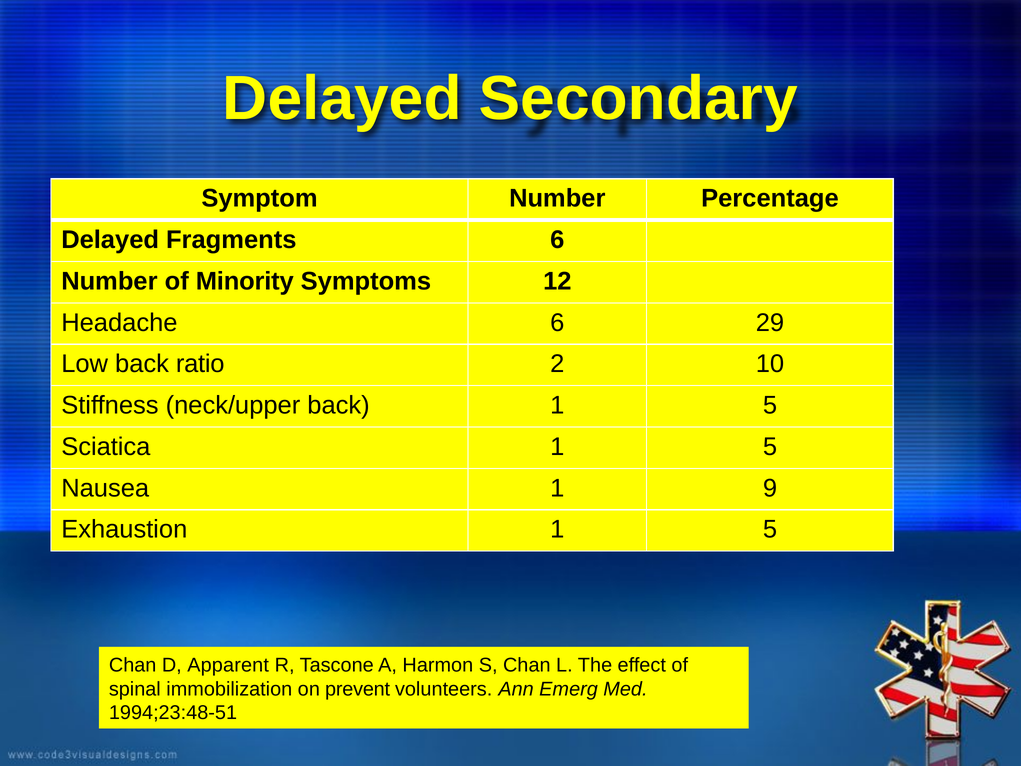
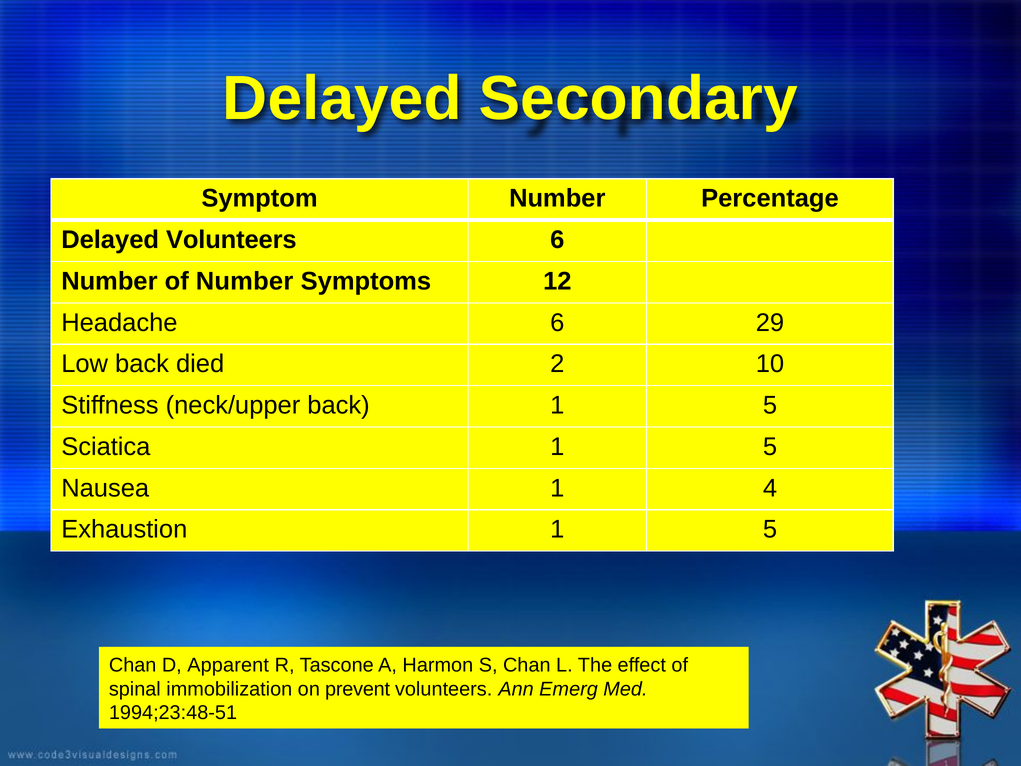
Delayed Fragments: Fragments -> Volunteers
of Minority: Minority -> Number
ratio: ratio -> died
9: 9 -> 4
